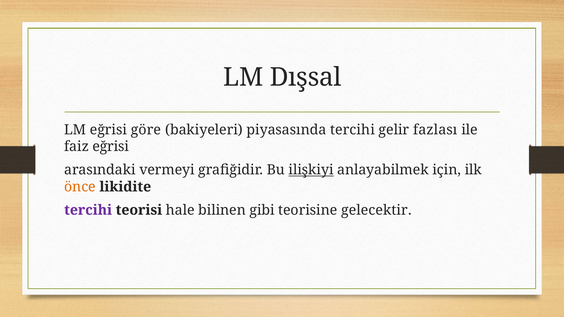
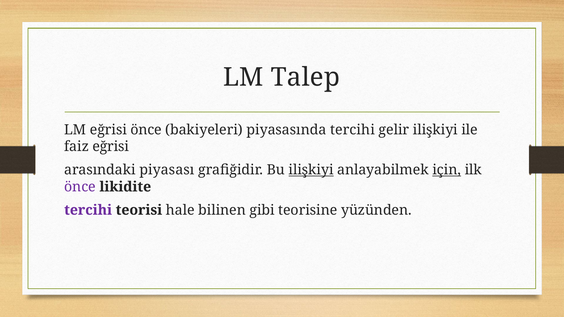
Dışsal: Dışsal -> Talep
eğrisi göre: göre -> önce
gelir fazlası: fazlası -> ilişkiyi
vermeyi: vermeyi -> piyasası
için underline: none -> present
önce at (80, 187) colour: orange -> purple
gelecektir: gelecektir -> yüzünden
